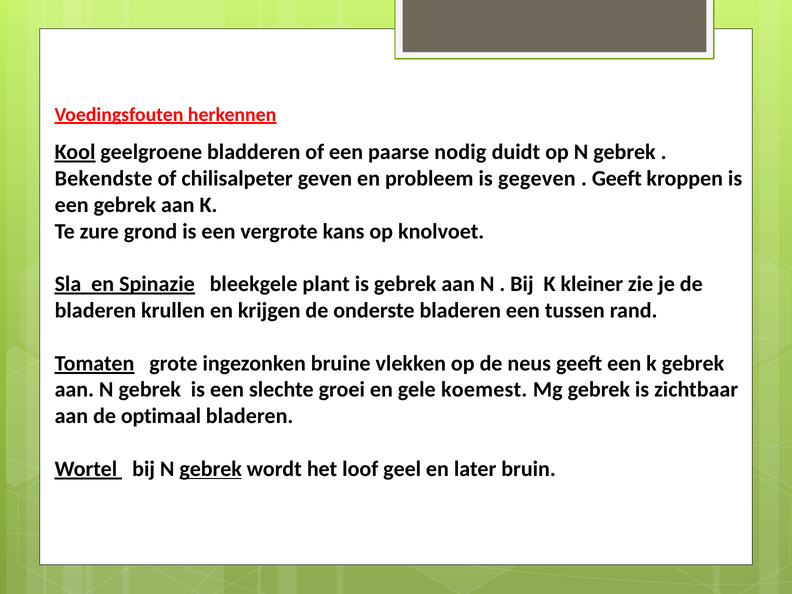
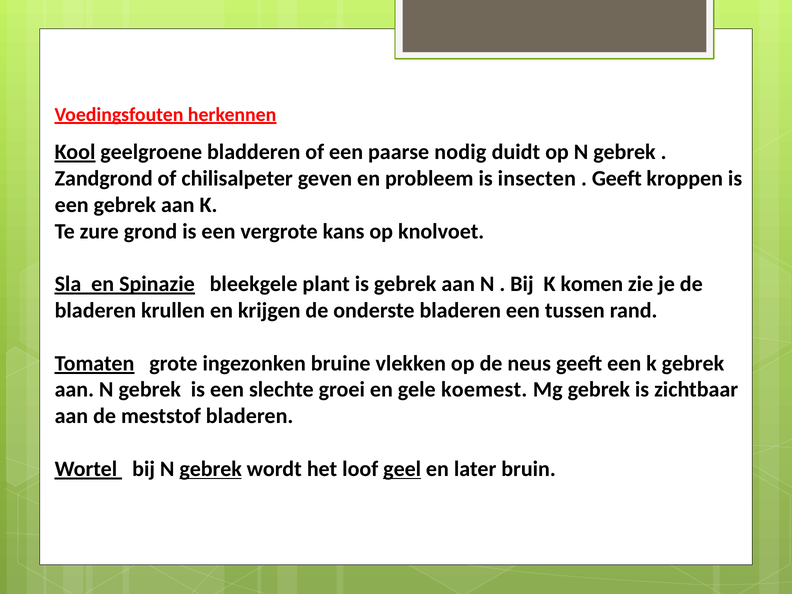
Bekendste: Bekendste -> Zandgrond
gegeven: gegeven -> insecten
kleiner: kleiner -> komen
optimaal: optimaal -> meststof
geel underline: none -> present
